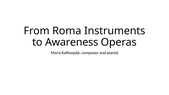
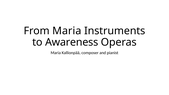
From Roma: Roma -> Maria
